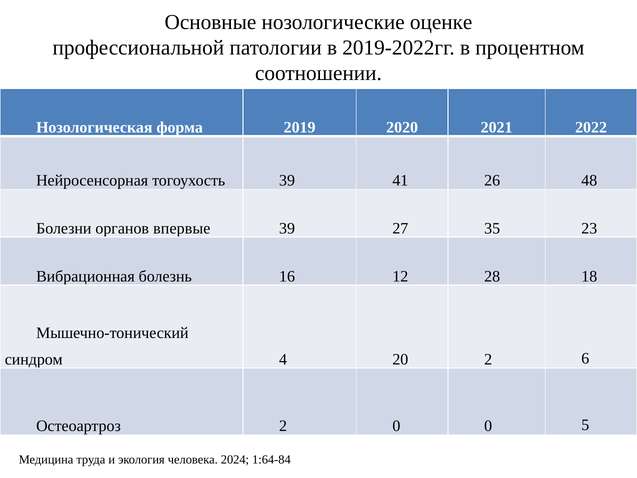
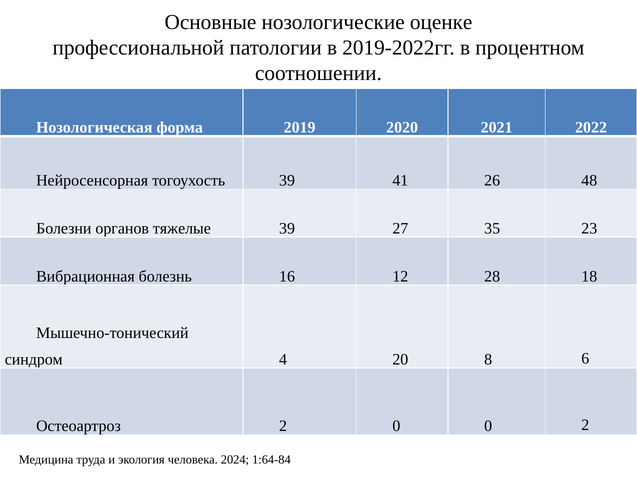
впервые: впервые -> тяжелые
20 2: 2 -> 8
0 5: 5 -> 2
